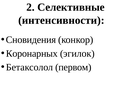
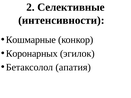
Сновидения: Сновидения -> Кошмарные
первом: первом -> апатия
